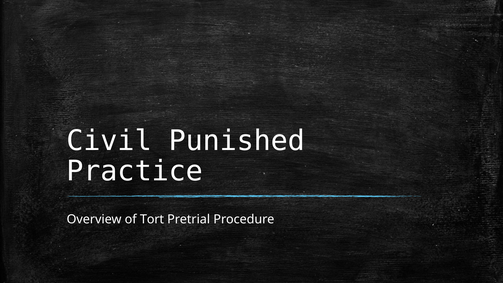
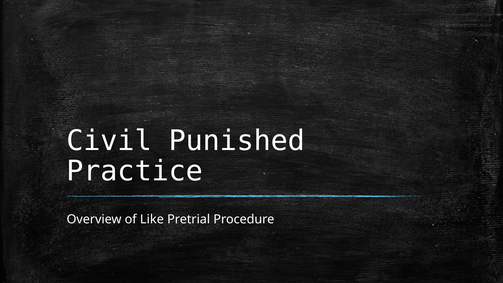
Tort: Tort -> Like
